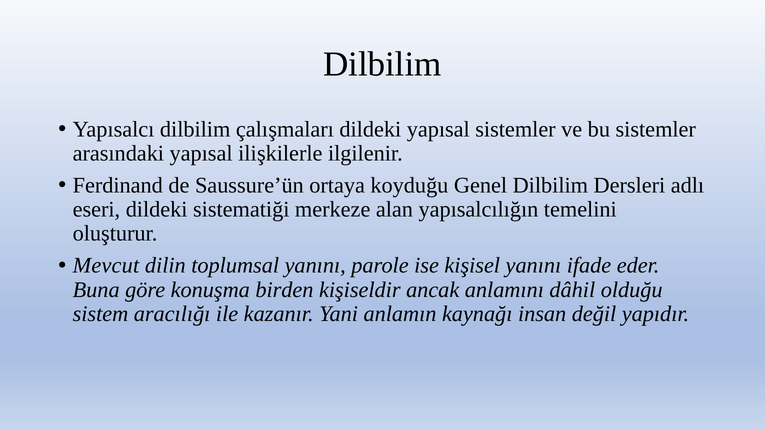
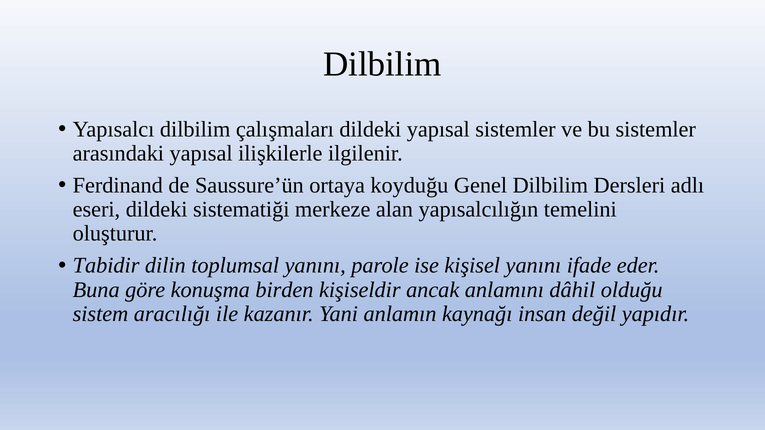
Mevcut: Mevcut -> Tabidir
